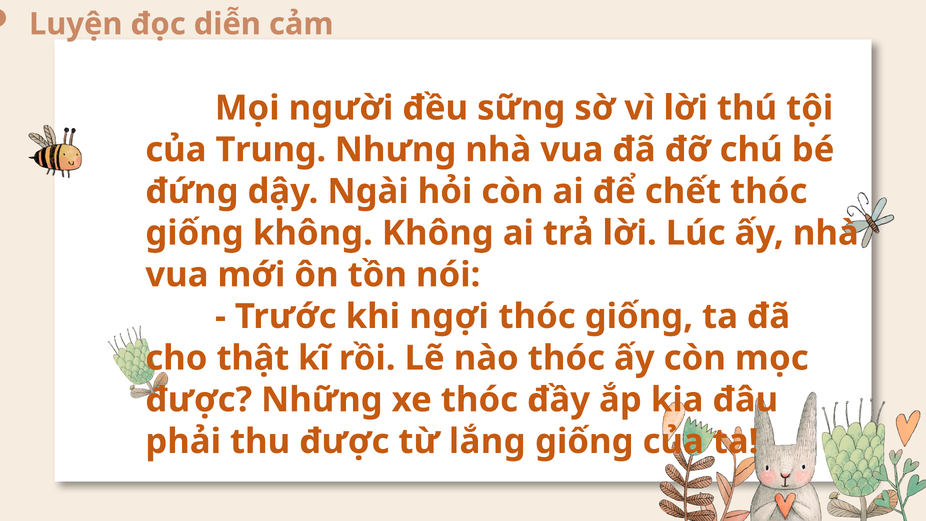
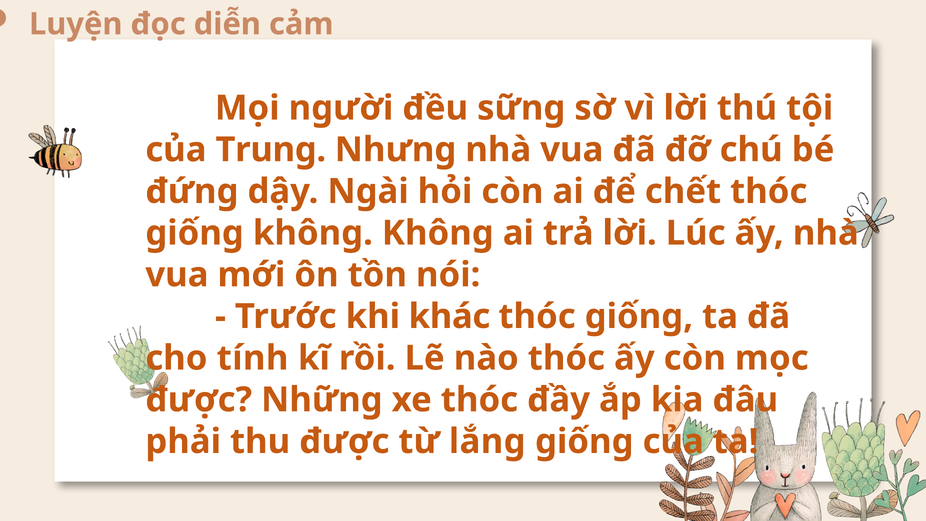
ngợi: ngợi -> khác
thật: thật -> tính
